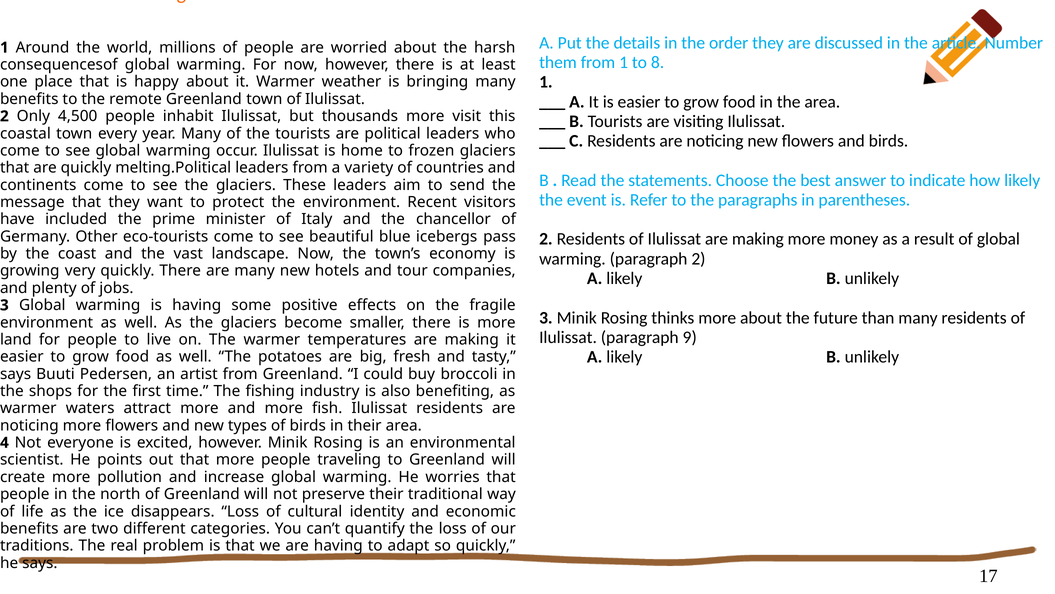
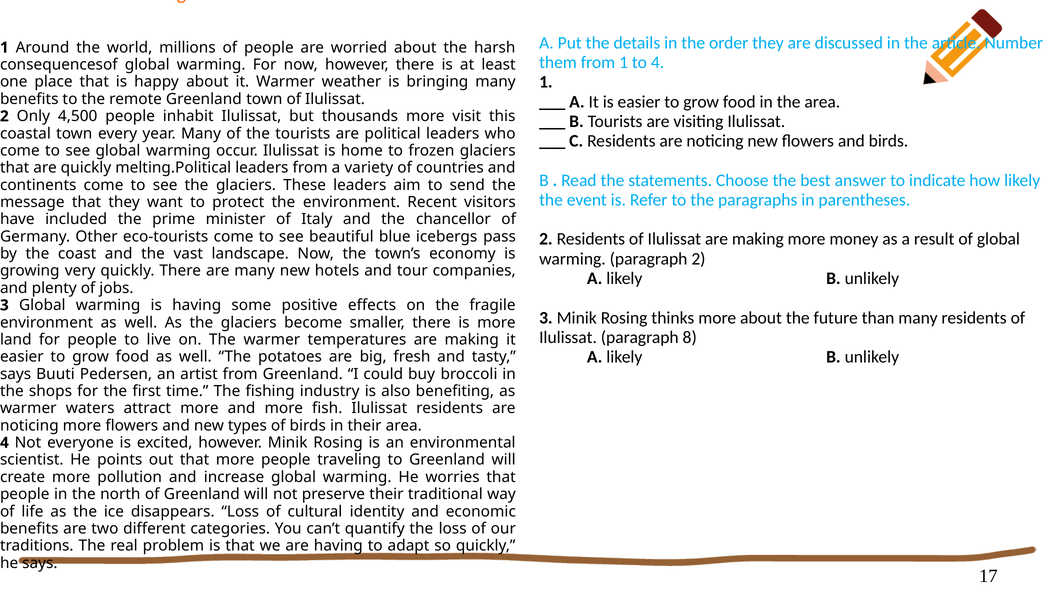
to 8: 8 -> 4
9: 9 -> 8
